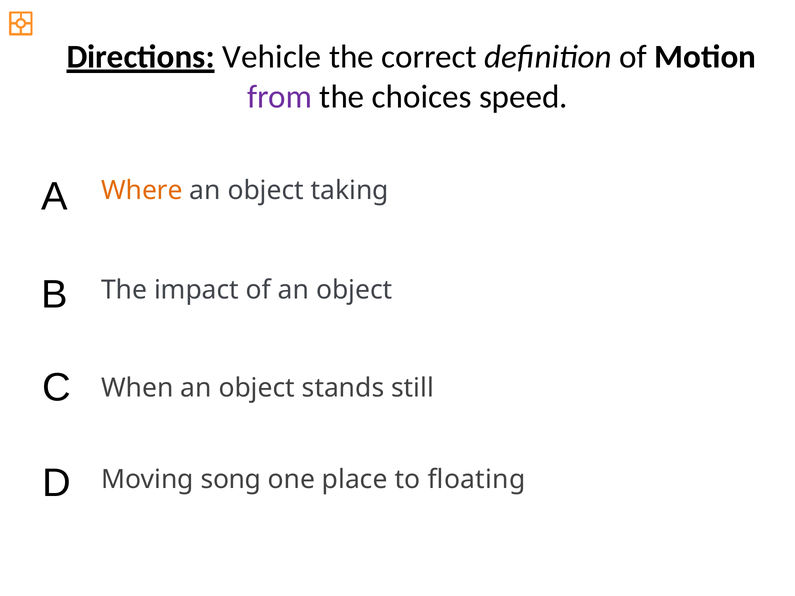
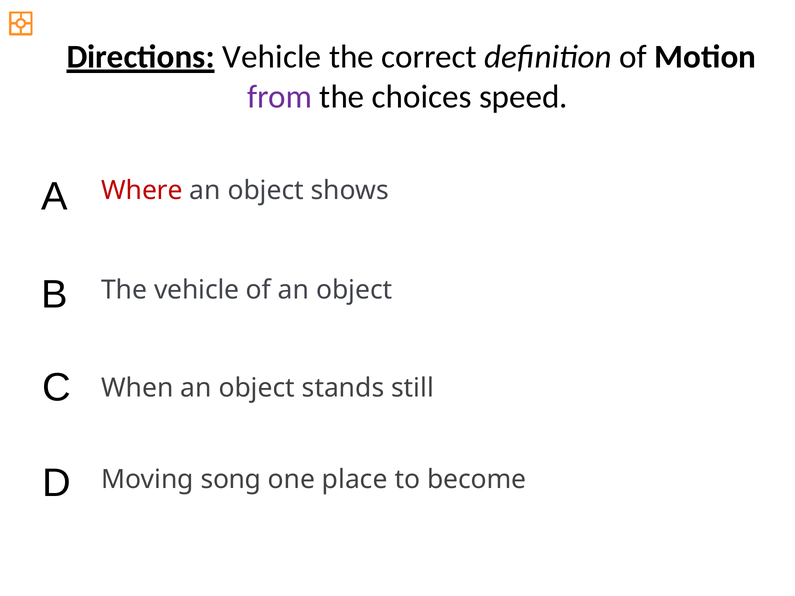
Where colour: orange -> red
taking: taking -> shows
The impact: impact -> vehicle
floating: floating -> become
